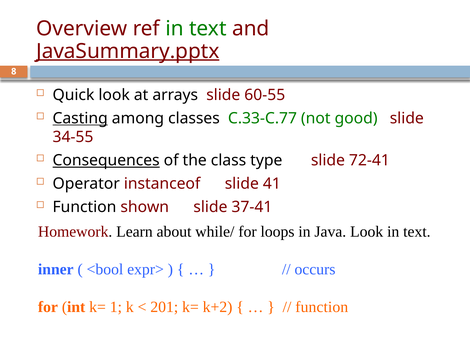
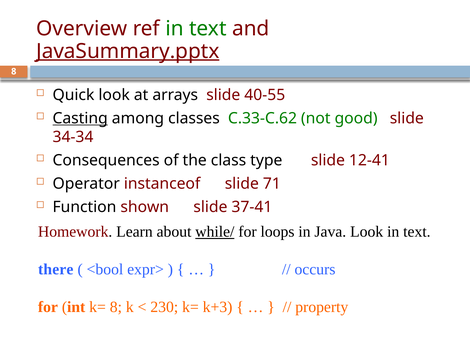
60-55: 60-55 -> 40-55
C.33-C.77: C.33-C.77 -> C.33-C.62
34-55: 34-55 -> 34-34
Consequences underline: present -> none
72-41: 72-41 -> 12-41
41: 41 -> 71
while/ underline: none -> present
inner: inner -> there
k= 1: 1 -> 8
201: 201 -> 230
k+2: k+2 -> k+3
function at (322, 307): function -> property
